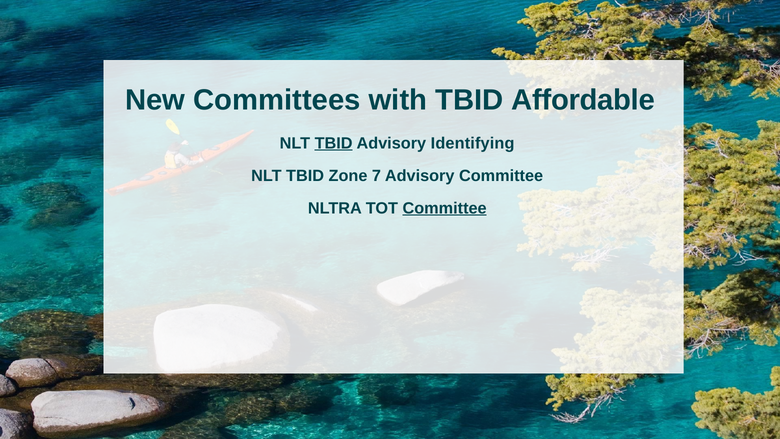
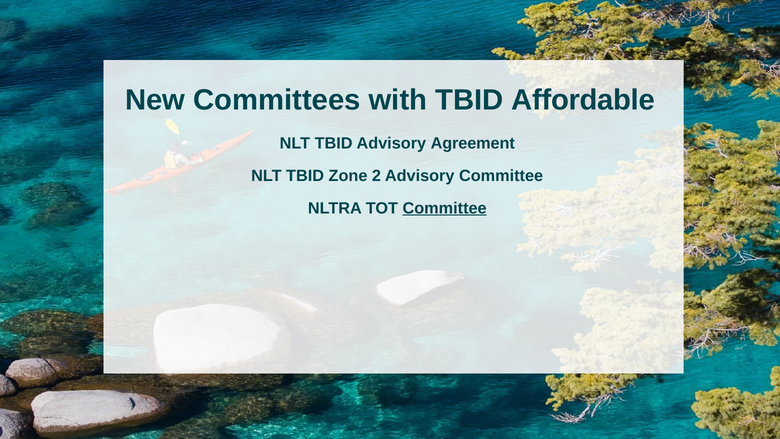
TBID at (334, 143) underline: present -> none
Identifying: Identifying -> Agreement
7: 7 -> 2
